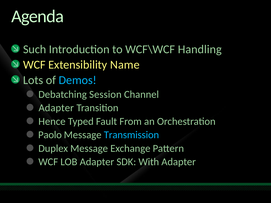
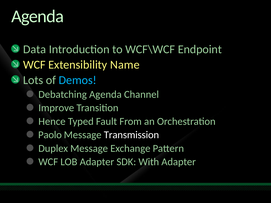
Such: Such -> Data
Handling: Handling -> Endpoint
Debatching Session: Session -> Agenda
Adapter at (56, 108): Adapter -> Improve
Transmission colour: light blue -> white
